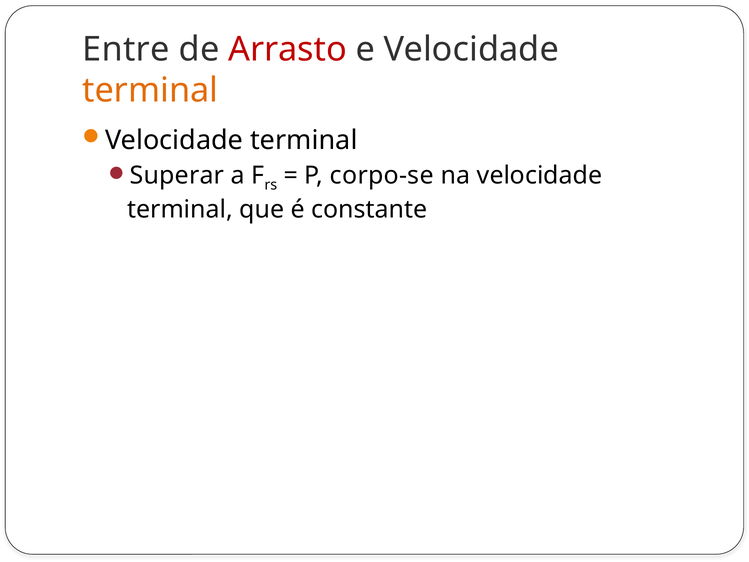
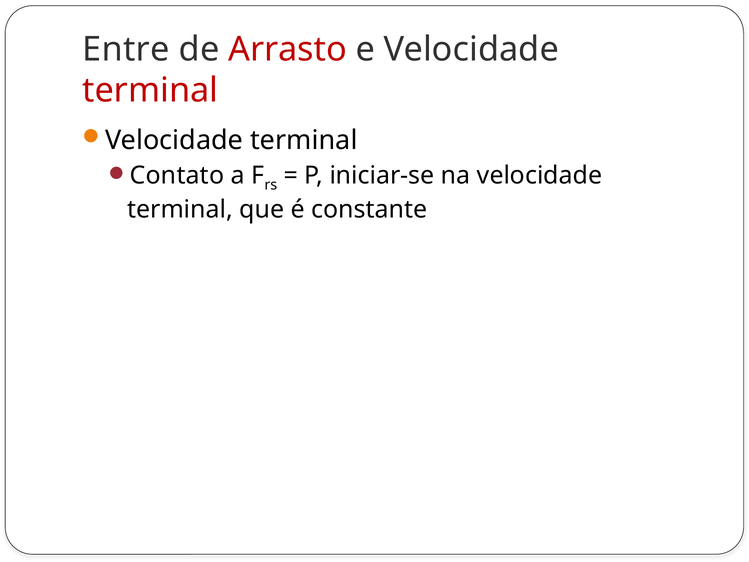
terminal at (150, 90) colour: orange -> red
Superar: Superar -> Contato
corpo-se: corpo-se -> iniciar-se
